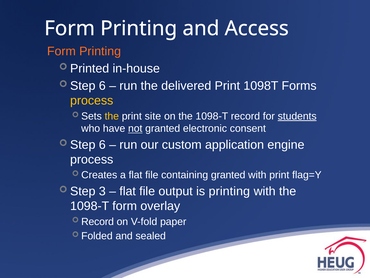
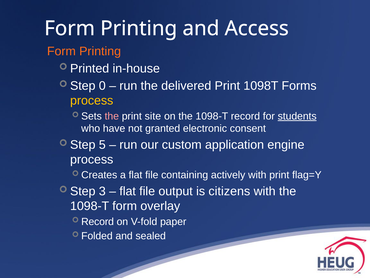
6 at (102, 86): 6 -> 0
the at (112, 116) colour: yellow -> pink
not underline: present -> none
6 at (102, 144): 6 -> 5
containing granted: granted -> actively
is printing: printing -> citizens
